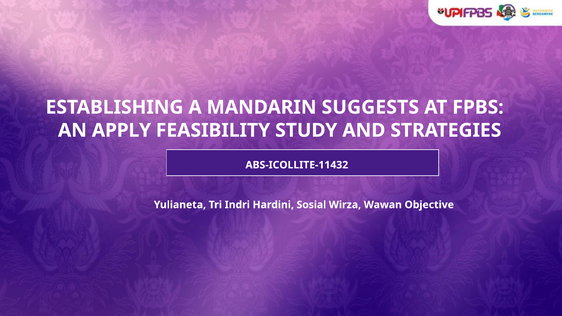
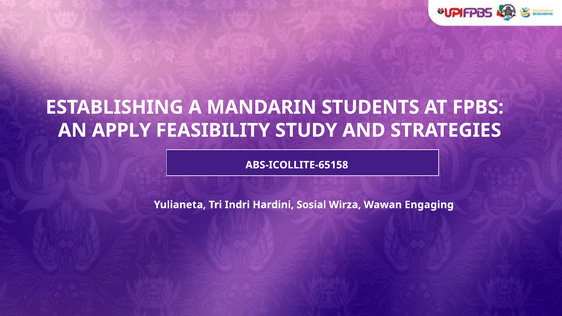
SUGGESTS: SUGGESTS -> STUDENTS
ABS-ICOLLITE-11432: ABS-ICOLLITE-11432 -> ABS-ICOLLITE-65158
Objective: Objective -> Engaging
